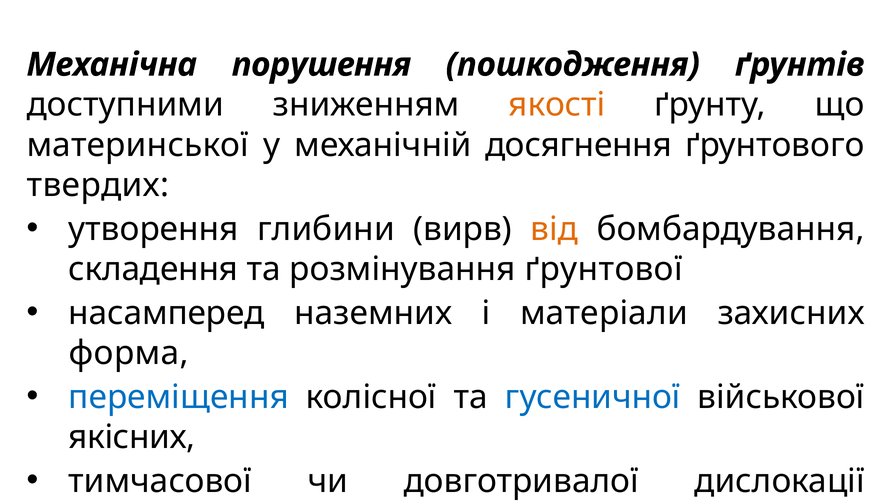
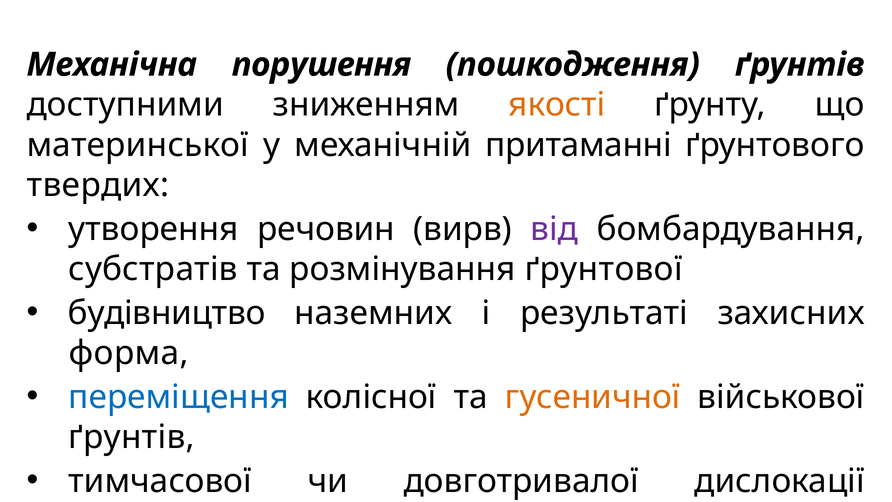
досягнення: досягнення -> притаманні
глибини: глибини -> речовин
від colour: orange -> purple
складення: складення -> субстратів
насамперед: насамперед -> будівництво
матеріали: матеріали -> результаті
гусеничної colour: blue -> orange
якісних at (132, 437): якісних -> ґрунтів
